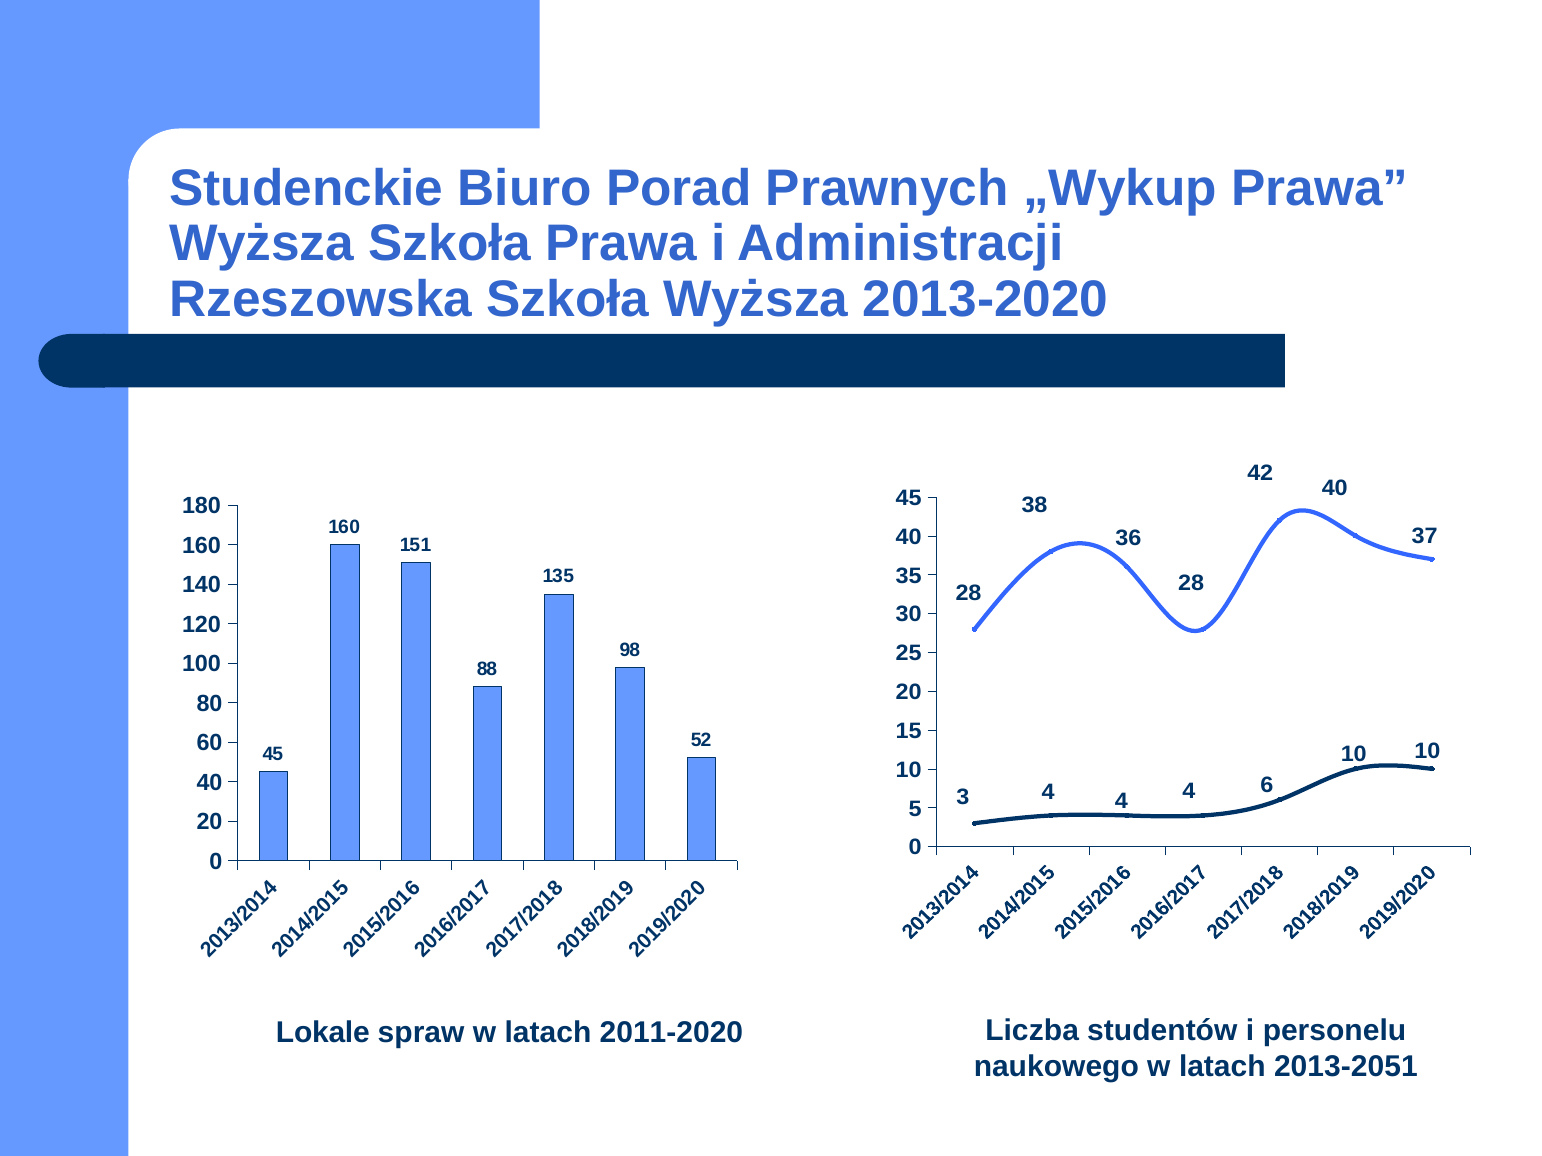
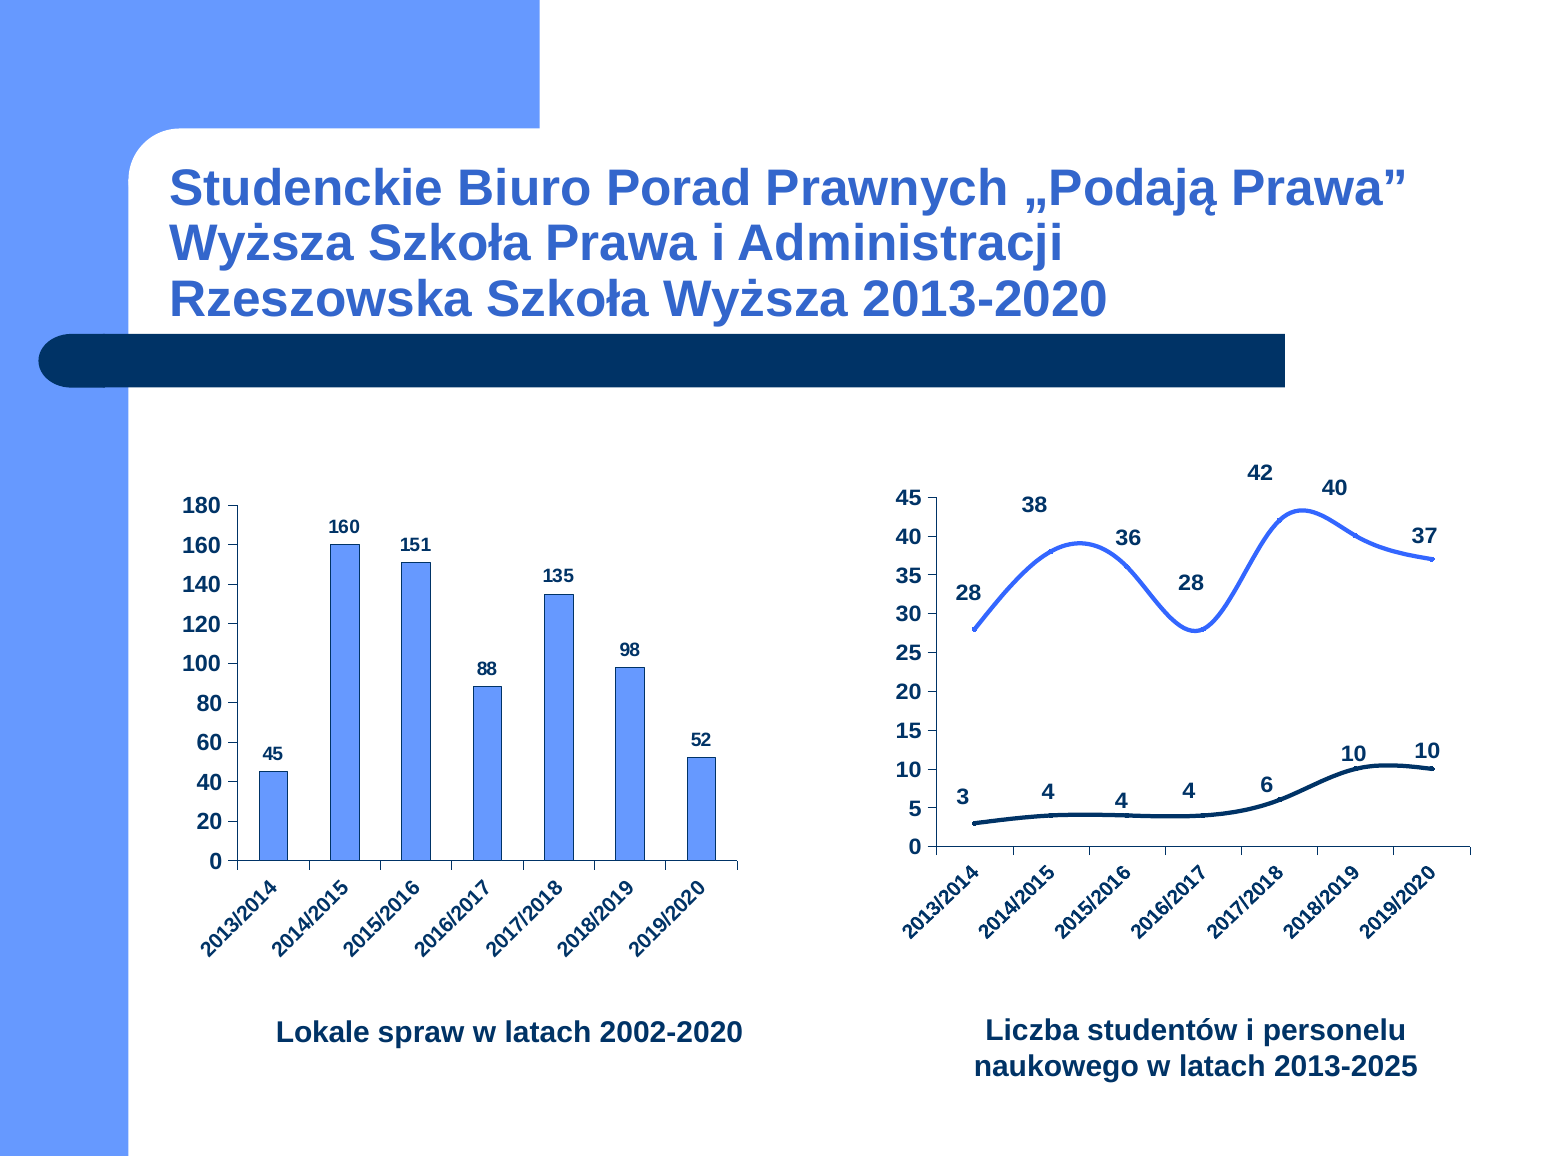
„Wykup: „Wykup -> „Podają
2011-2020: 2011-2020 -> 2002-2020
2013-2051: 2013-2051 -> 2013-2025
